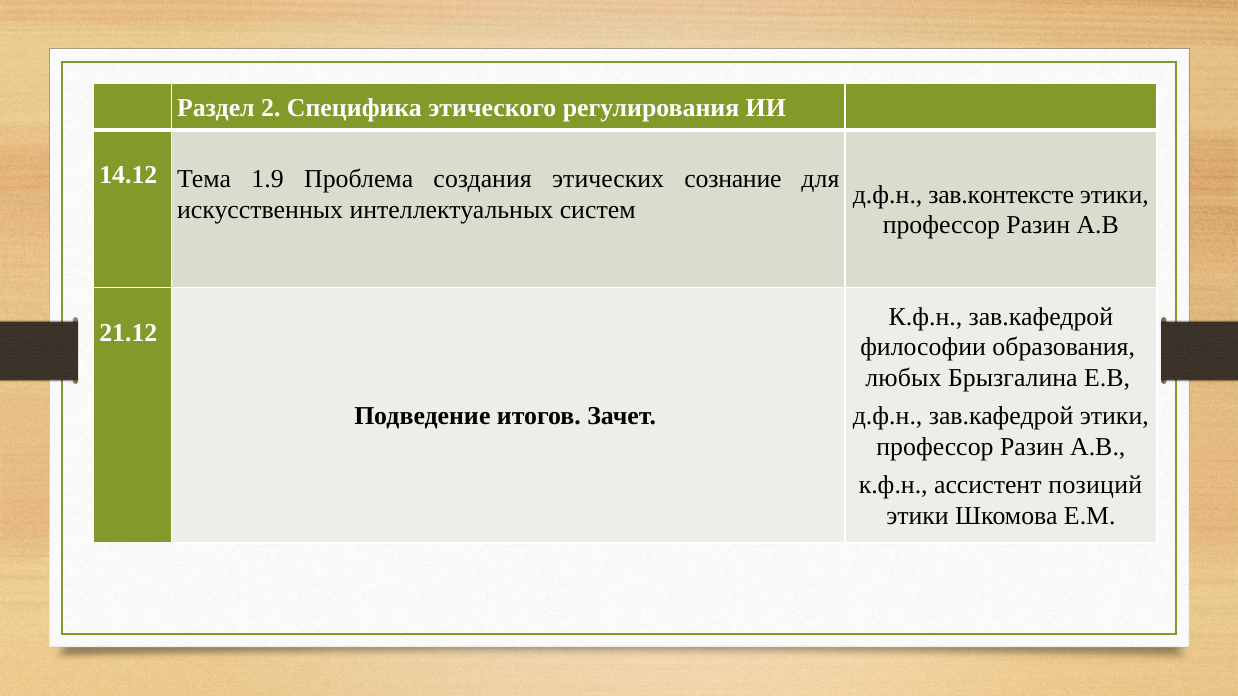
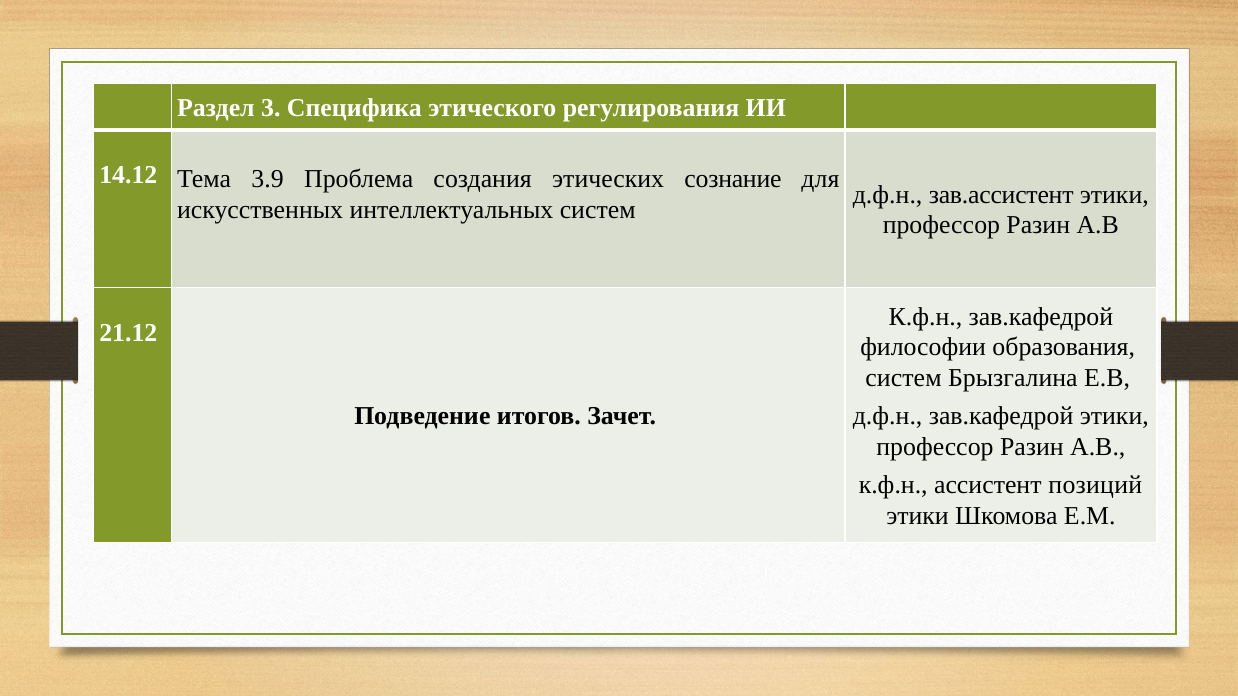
2: 2 -> 3
1.9: 1.9 -> 3.9
зав.контексте: зав.контексте -> зав.ассистент
любых at (903, 378): любых -> систем
